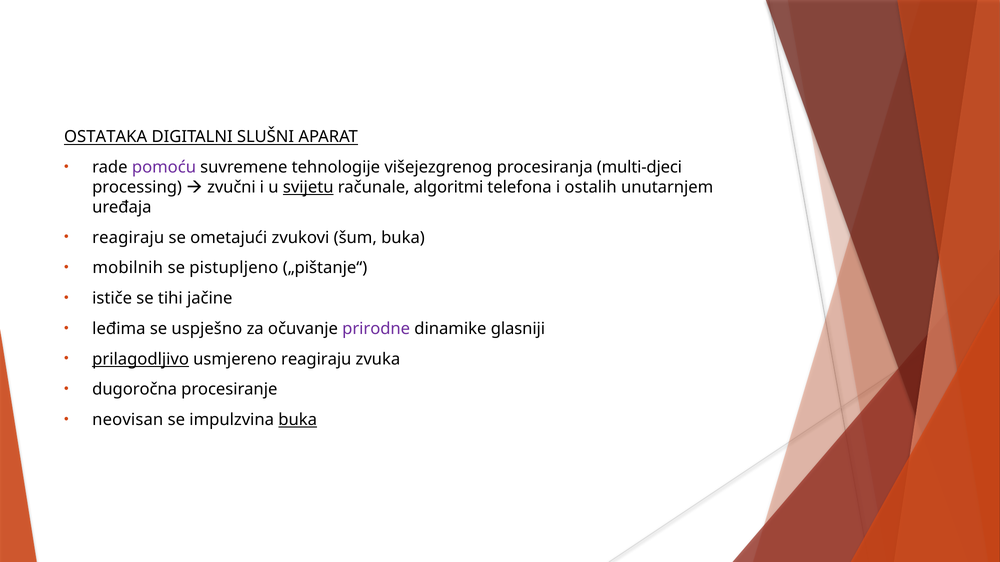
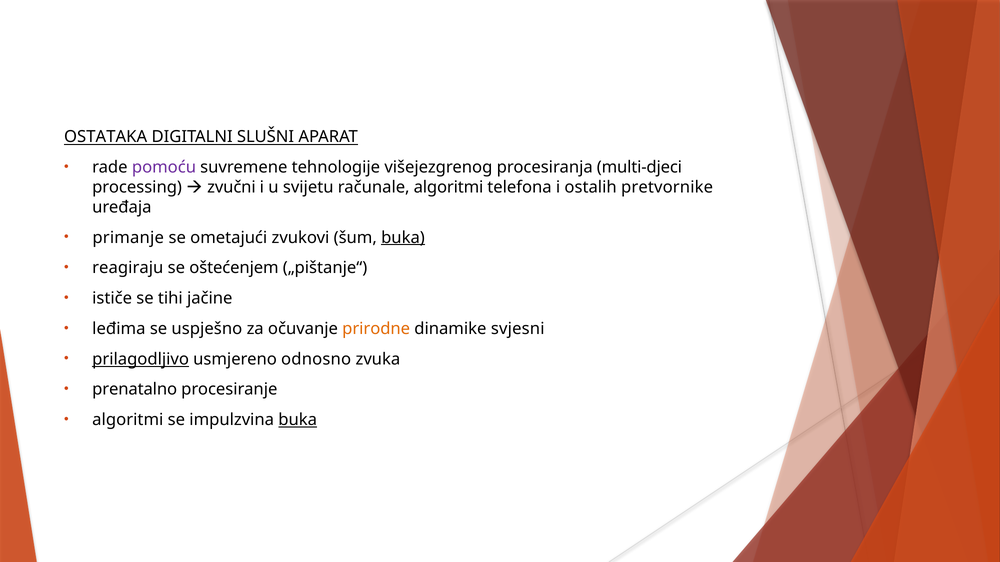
svijetu underline: present -> none
unutarnjem: unutarnjem -> pretvornike
reagiraju at (128, 238): reagiraju -> primanje
buka at (403, 238) underline: none -> present
mobilnih: mobilnih -> reagiraju
pistupljeno: pistupljeno -> oštećenjem
prirodne colour: purple -> orange
glasniji: glasniji -> svjesni
usmjereno reagiraju: reagiraju -> odnosno
dugoročna: dugoročna -> prenatalno
neovisan at (128, 420): neovisan -> algoritmi
